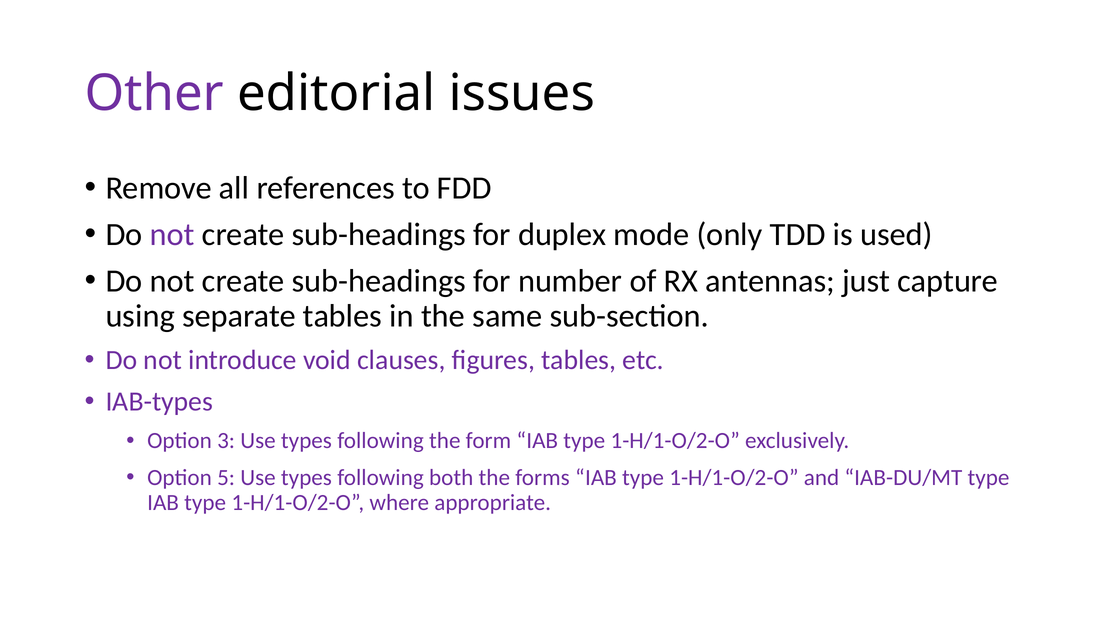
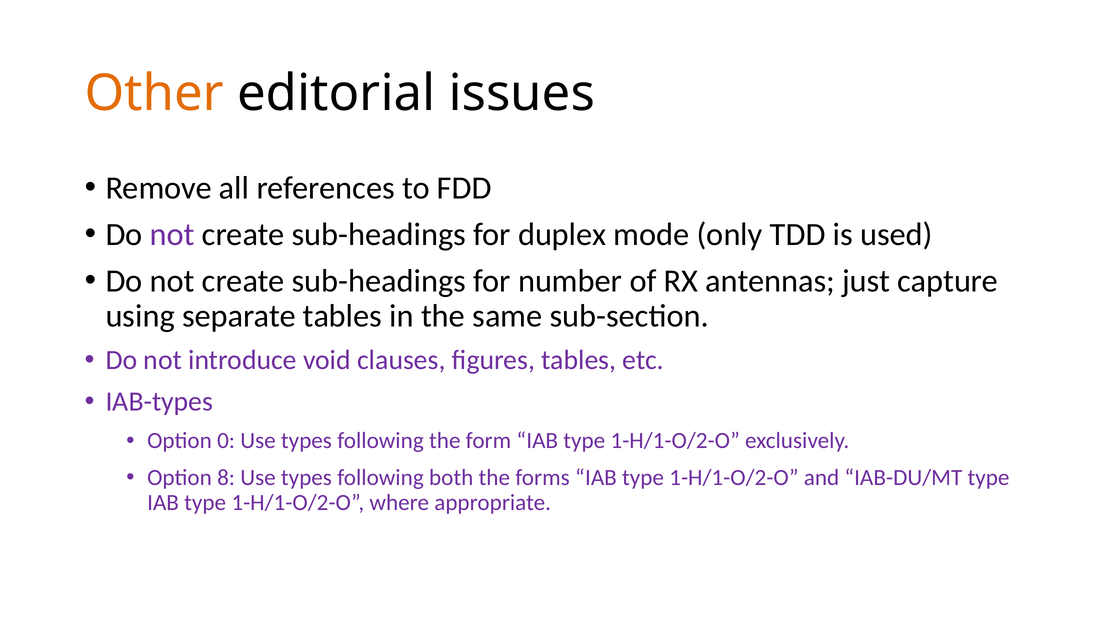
Other colour: purple -> orange
3: 3 -> 0
5: 5 -> 8
